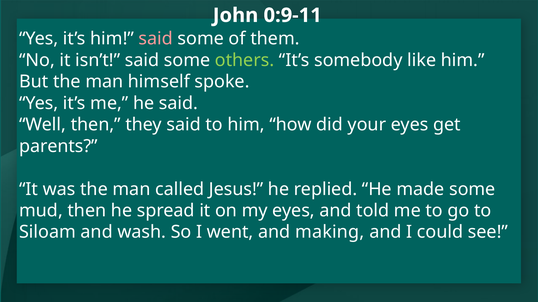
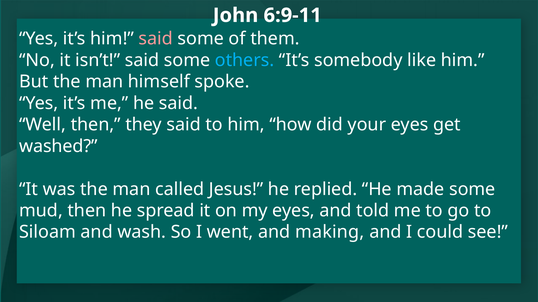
0:9-11: 0:9-11 -> 6:9-11
others colour: light green -> light blue
parents: parents -> washed
